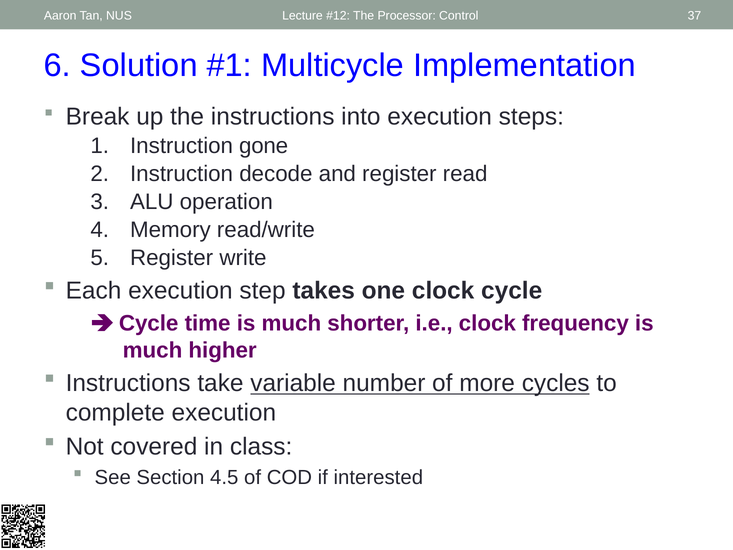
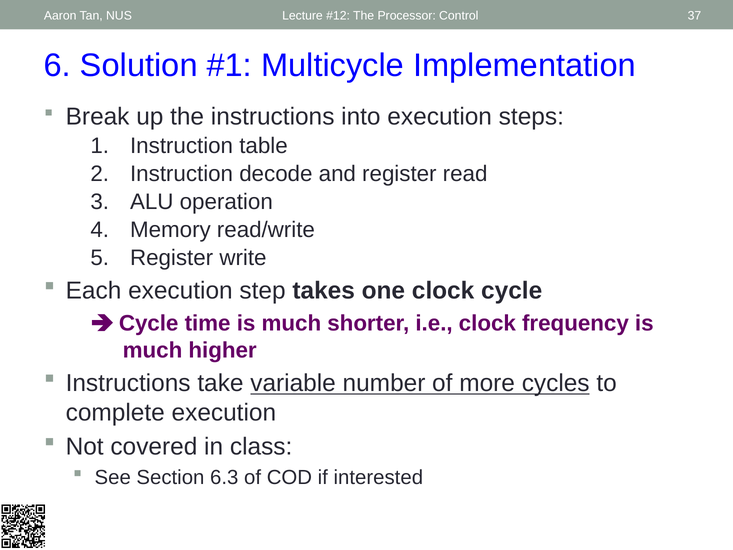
gone: gone -> table
4.5: 4.5 -> 6.3
